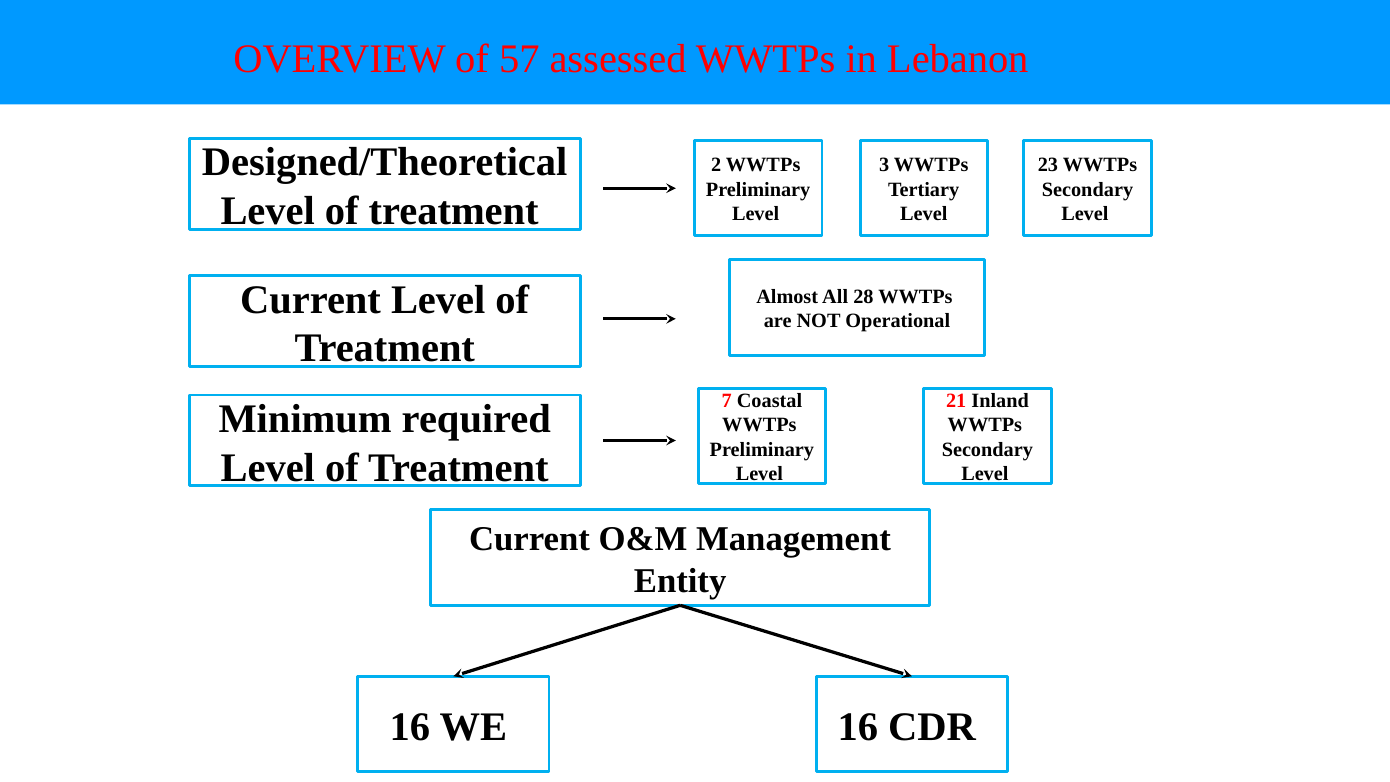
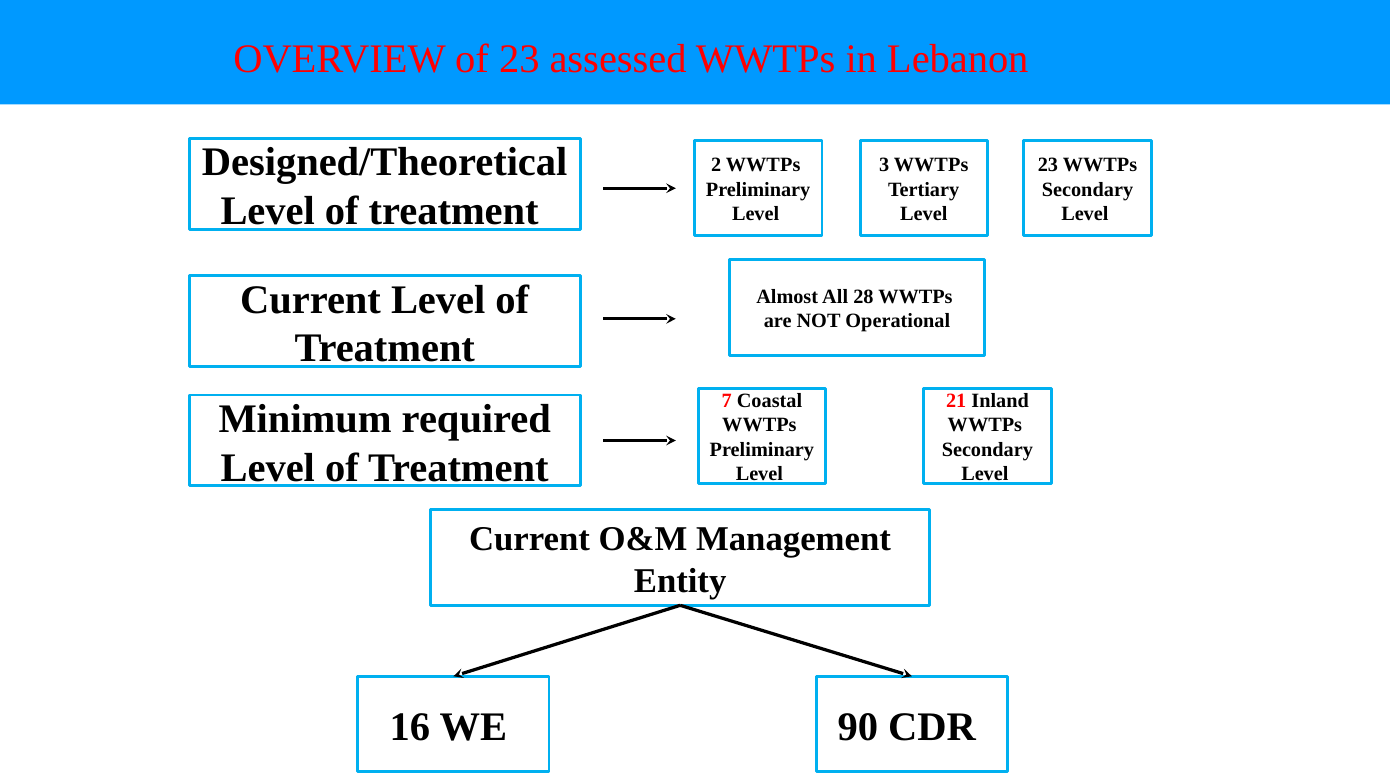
of 57: 57 -> 23
WE 16: 16 -> 90
